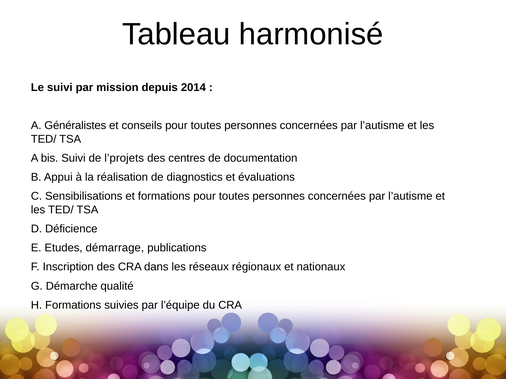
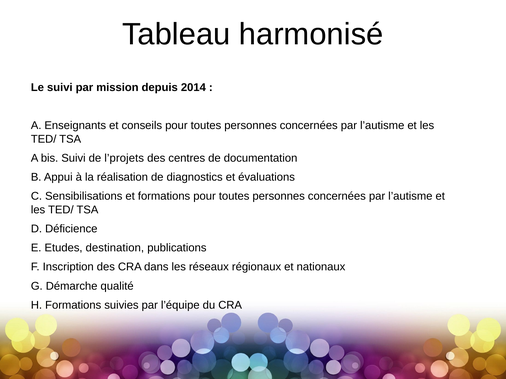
Généralistes: Généralistes -> Enseignants
démarrage: démarrage -> destination
